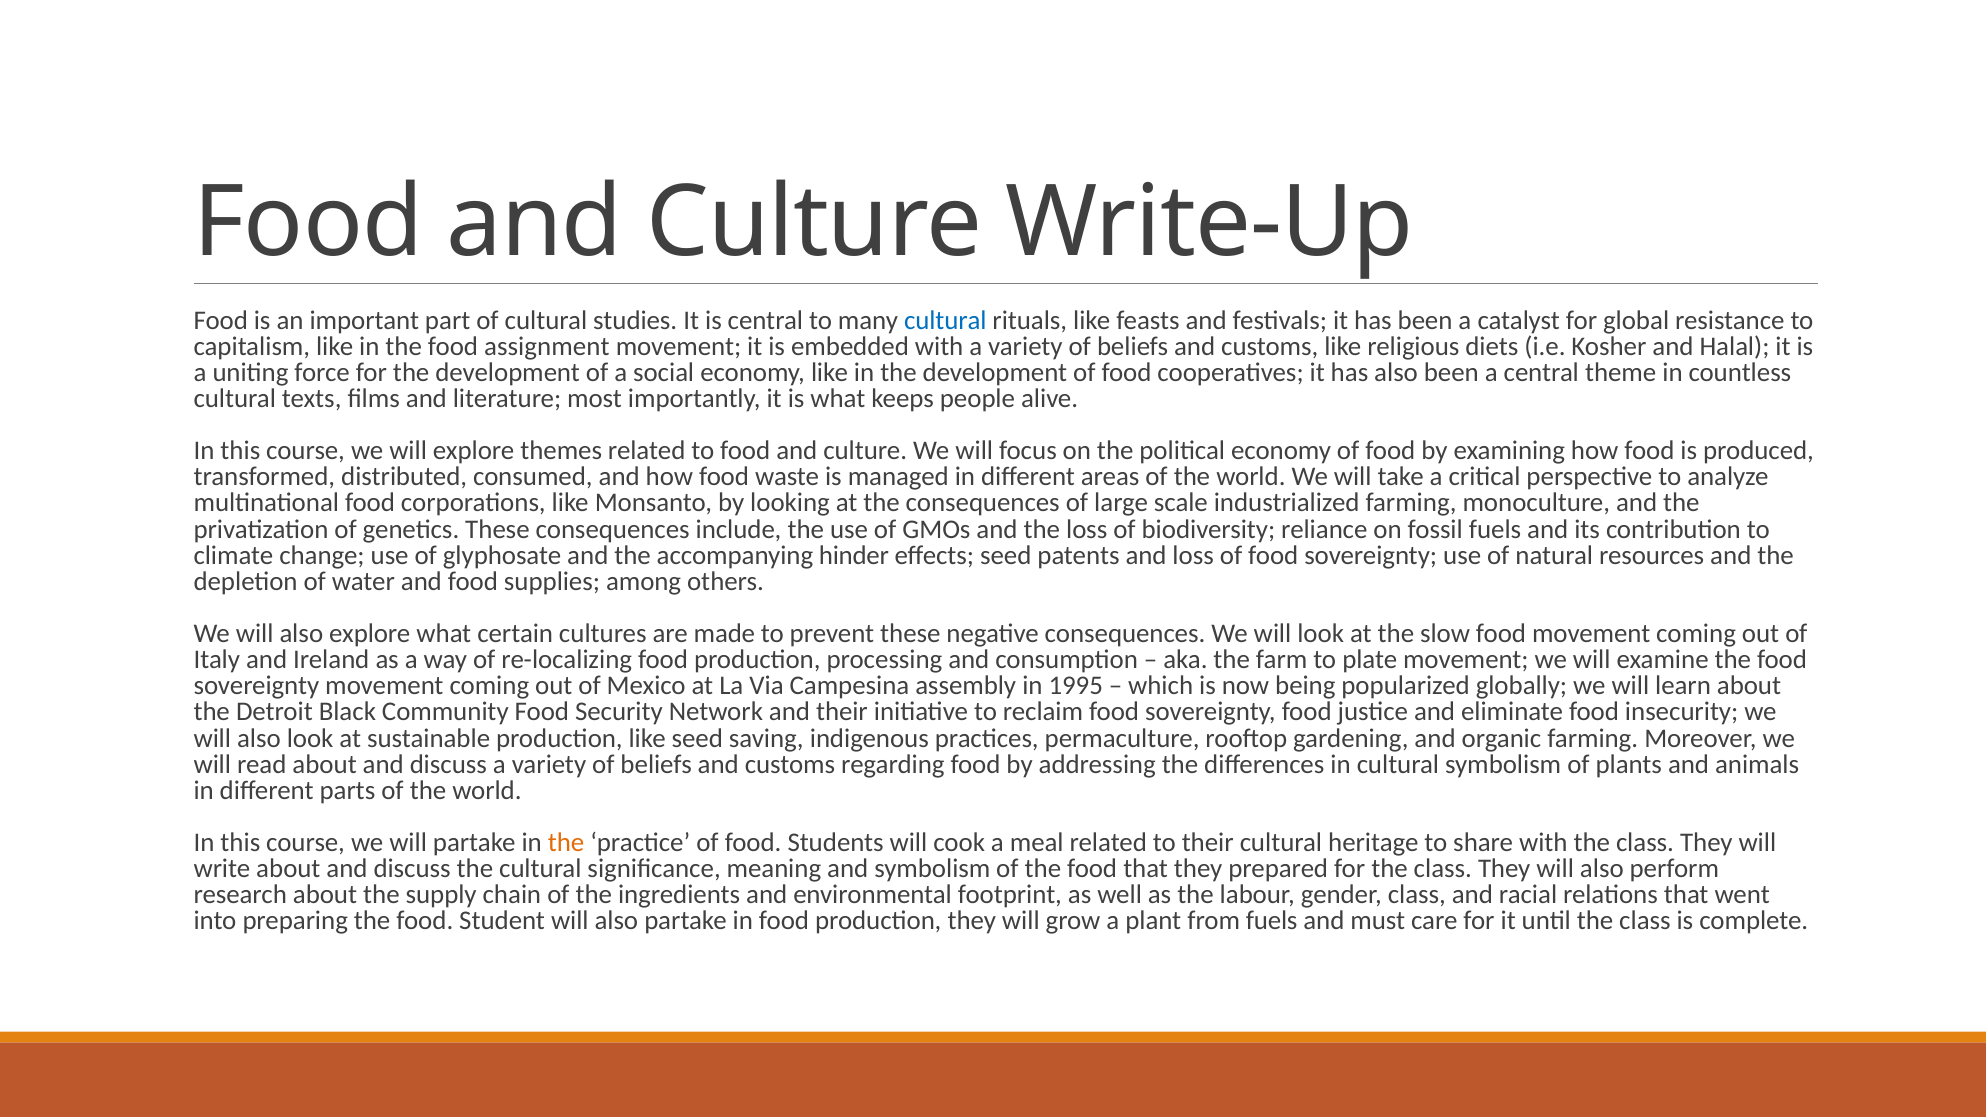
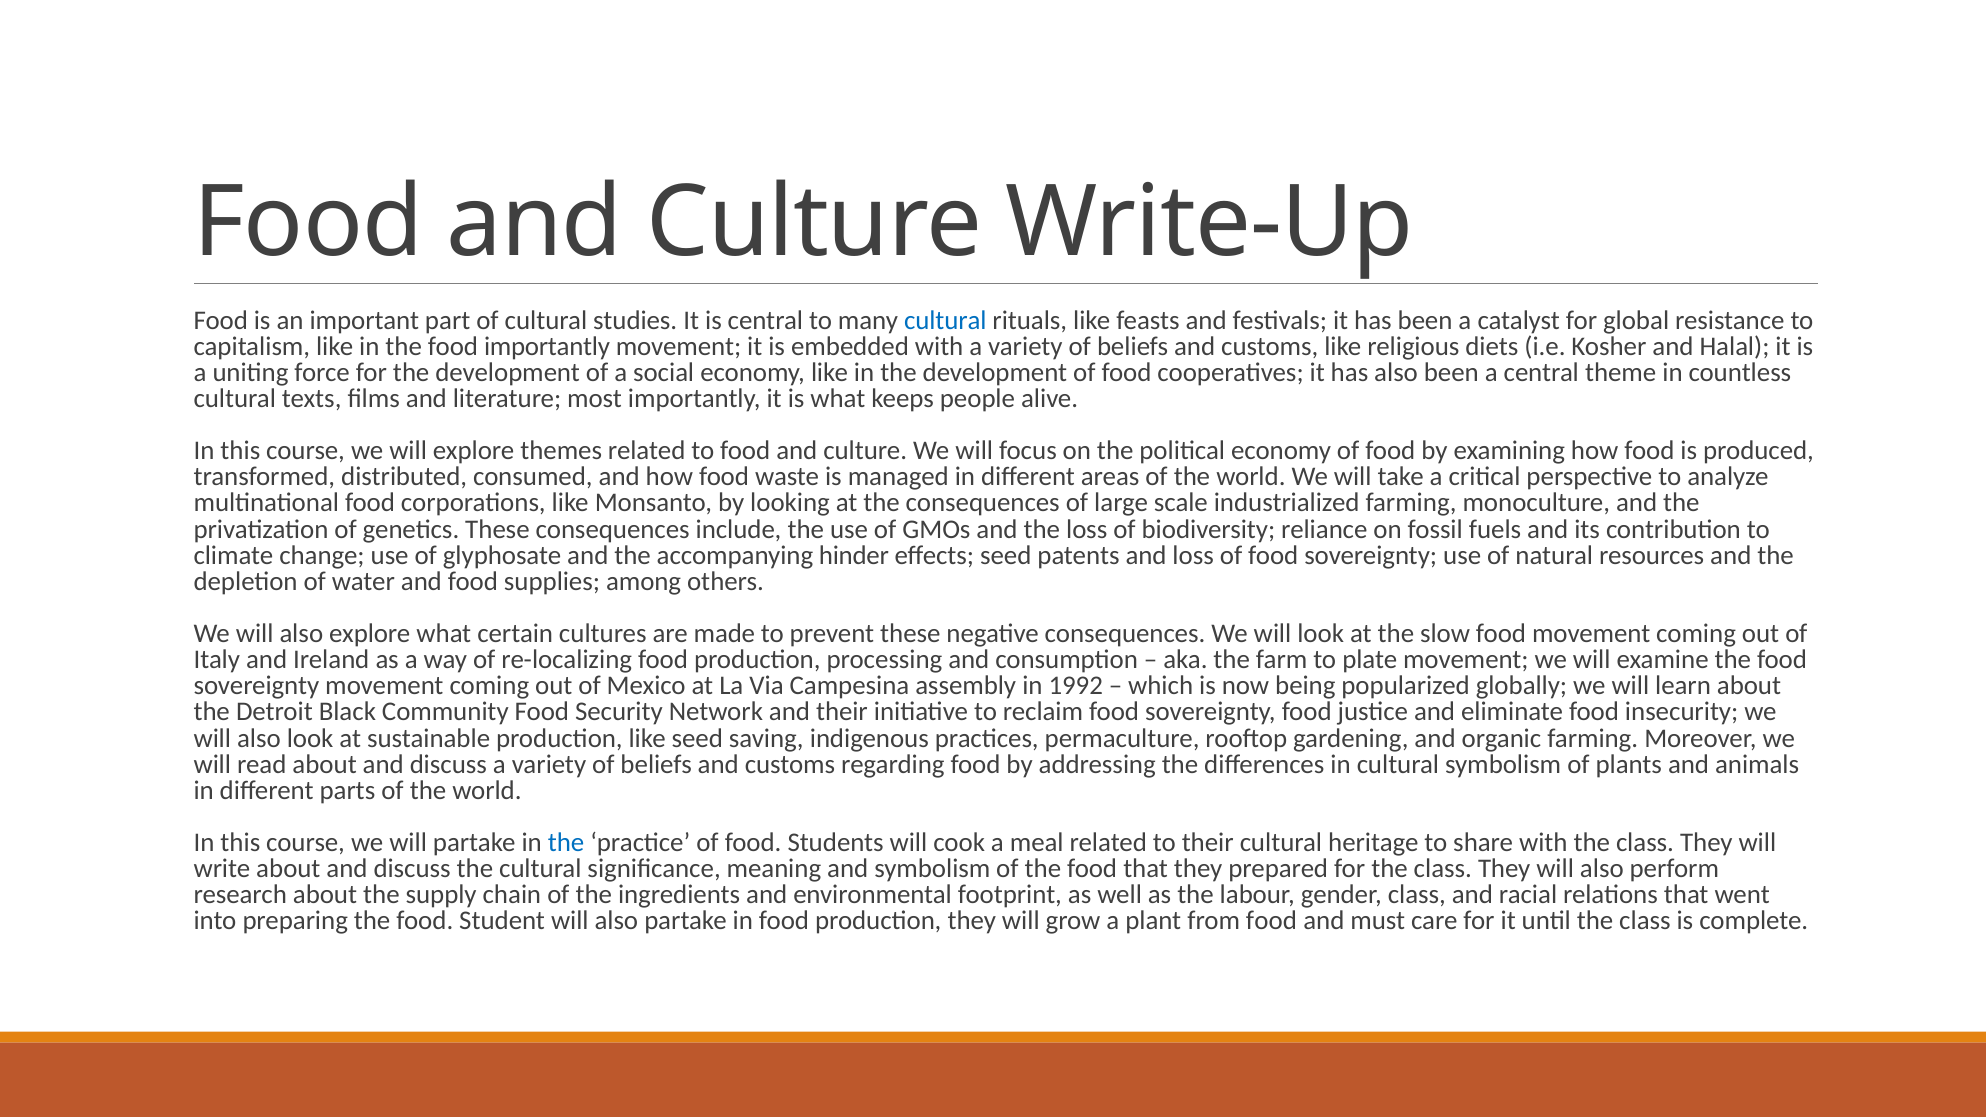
food assignment: assignment -> importantly
1995: 1995 -> 1992
the at (566, 843) colour: orange -> blue
from fuels: fuels -> food
